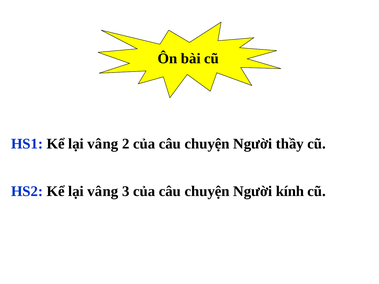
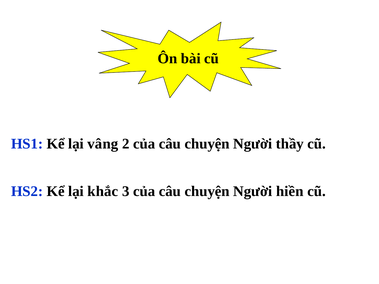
HS2 Kể lại vâng: vâng -> khắc
kính: kính -> hiền
